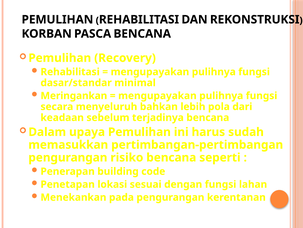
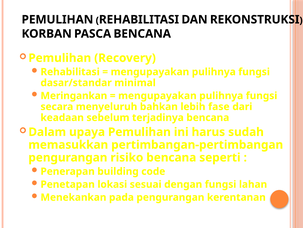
pola: pola -> fase
